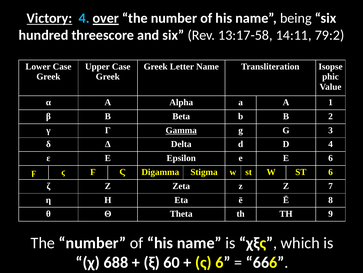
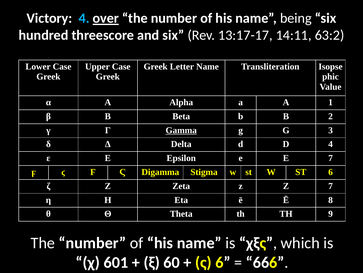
Victory underline: present -> none
13:17-58: 13:17-58 -> 13:17-17
79:2: 79:2 -> 63:2
E 6: 6 -> 7
688: 688 -> 601
